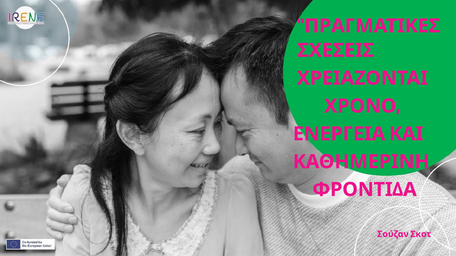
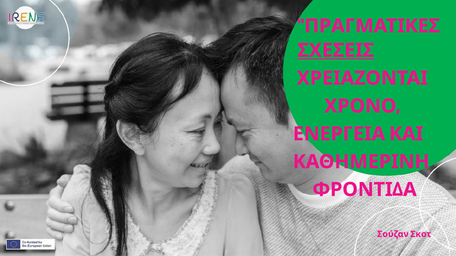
ΣΧΕΣΕΙΣ underline: none -> present
